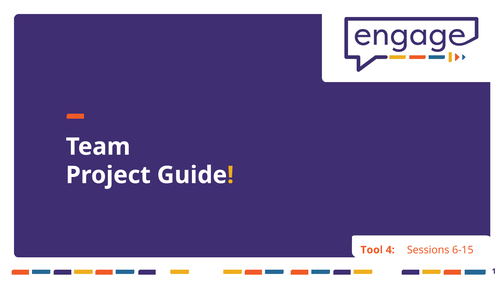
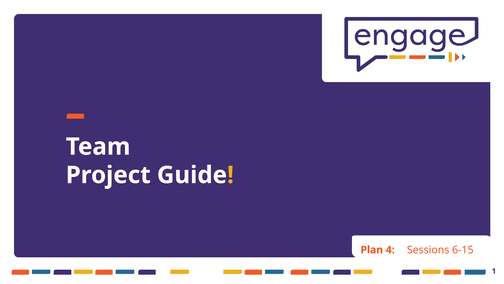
Tool: Tool -> Plan
